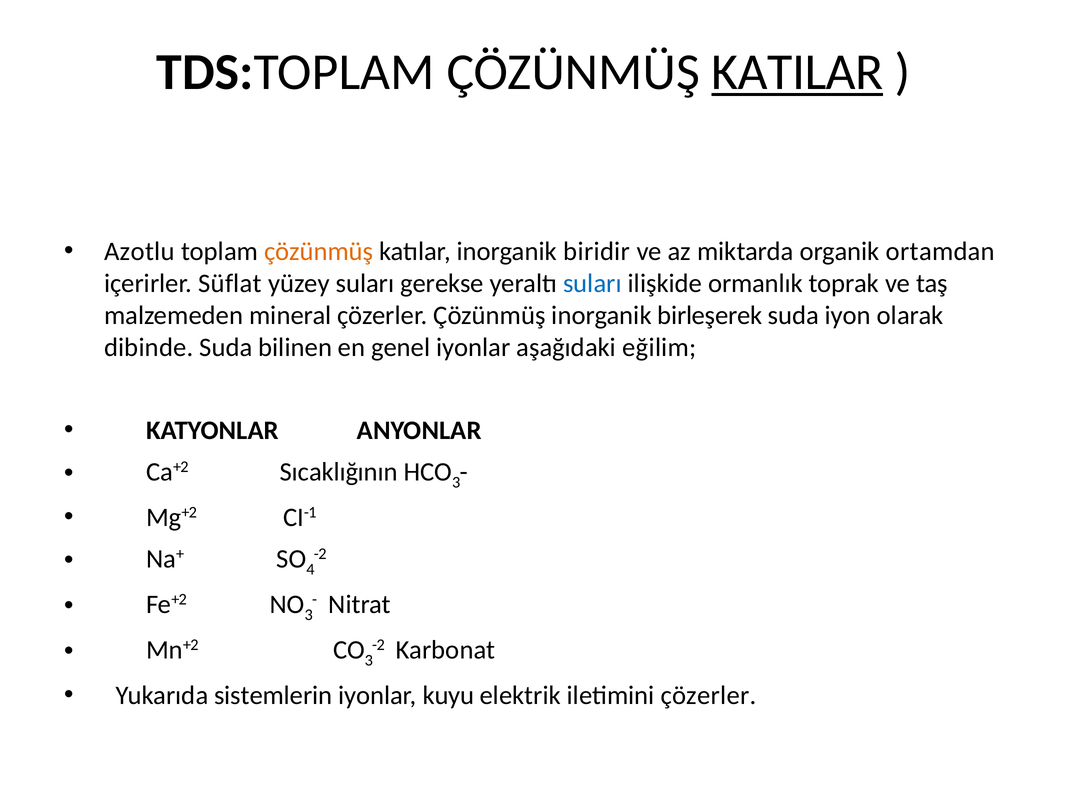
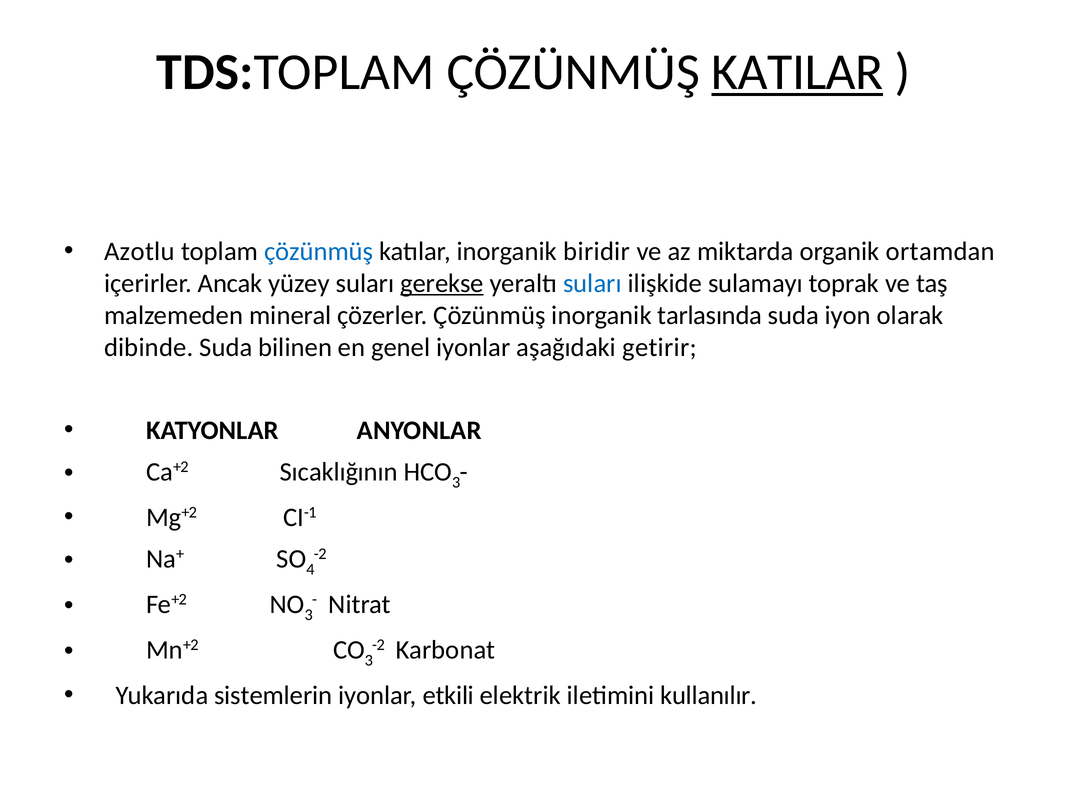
çözünmüş at (319, 251) colour: orange -> blue
Süflat: Süflat -> Ancak
gerekse underline: none -> present
ormanlık: ormanlık -> sulamayı
birleşerek: birleşerek -> tarlasında
eğilim: eğilim -> getirir
kuyu: kuyu -> etkili
iletimini çözerler: çözerler -> kullanılır
